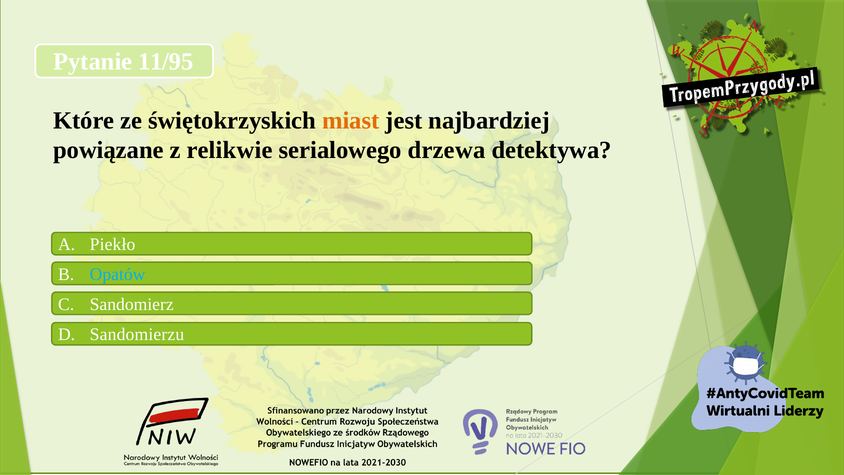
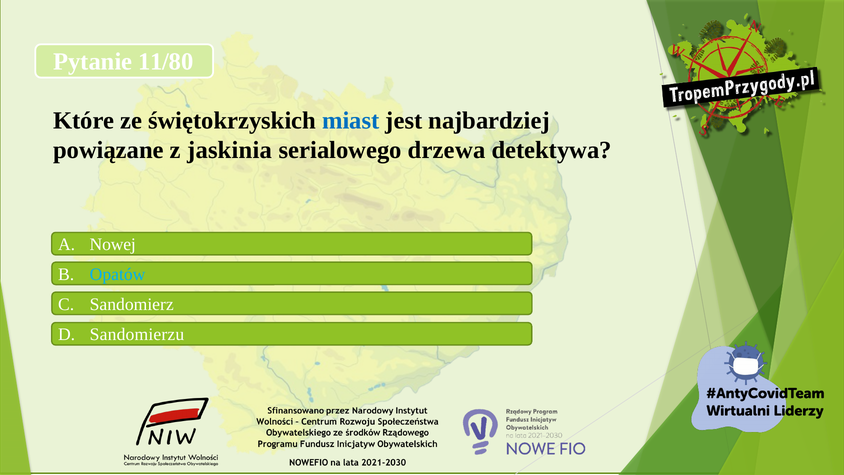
11/95: 11/95 -> 11/80
miast colour: orange -> blue
relikwie: relikwie -> jaskinia
Piekło: Piekło -> Nowej
